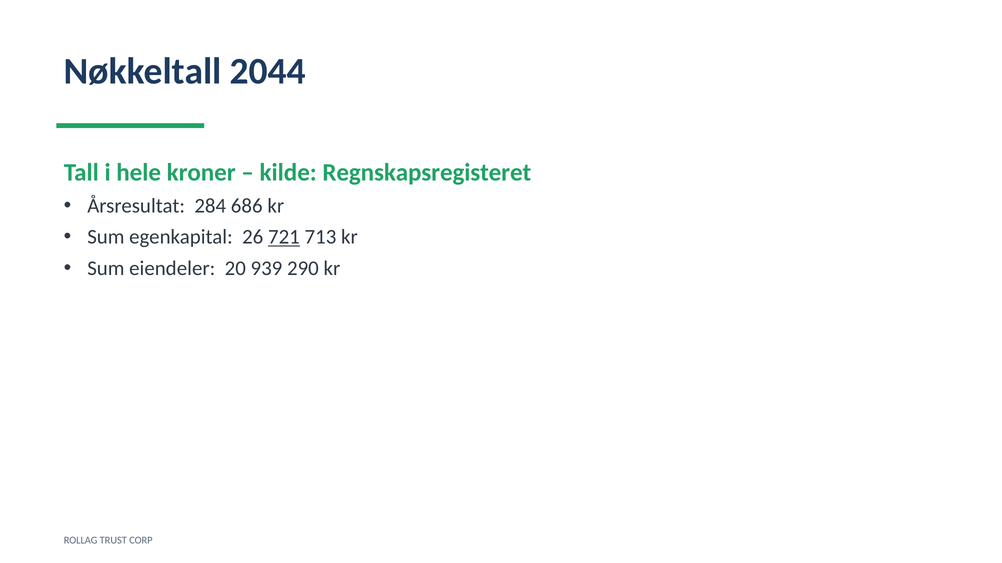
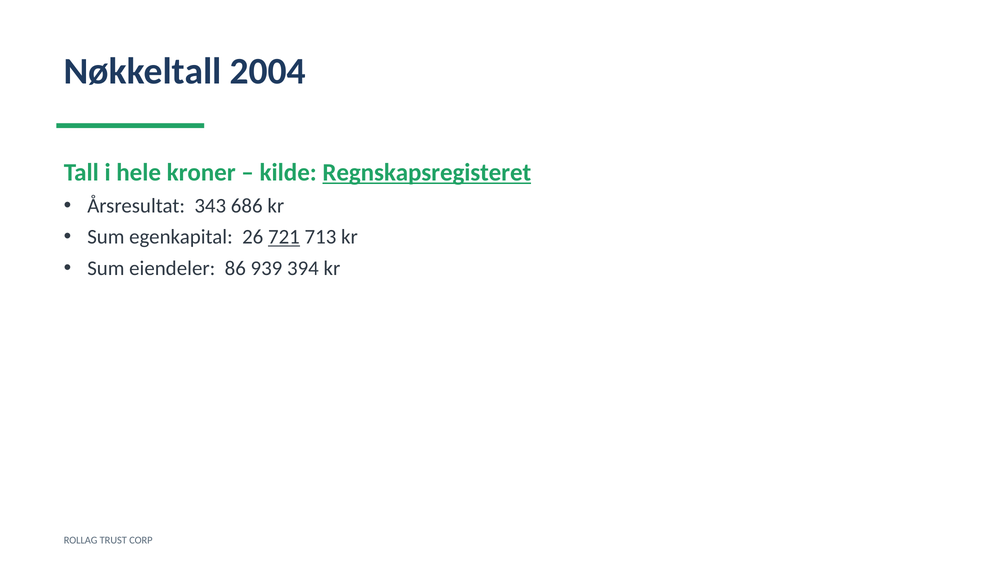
2044: 2044 -> 2004
Regnskapsregisteret underline: none -> present
284: 284 -> 343
20: 20 -> 86
290: 290 -> 394
